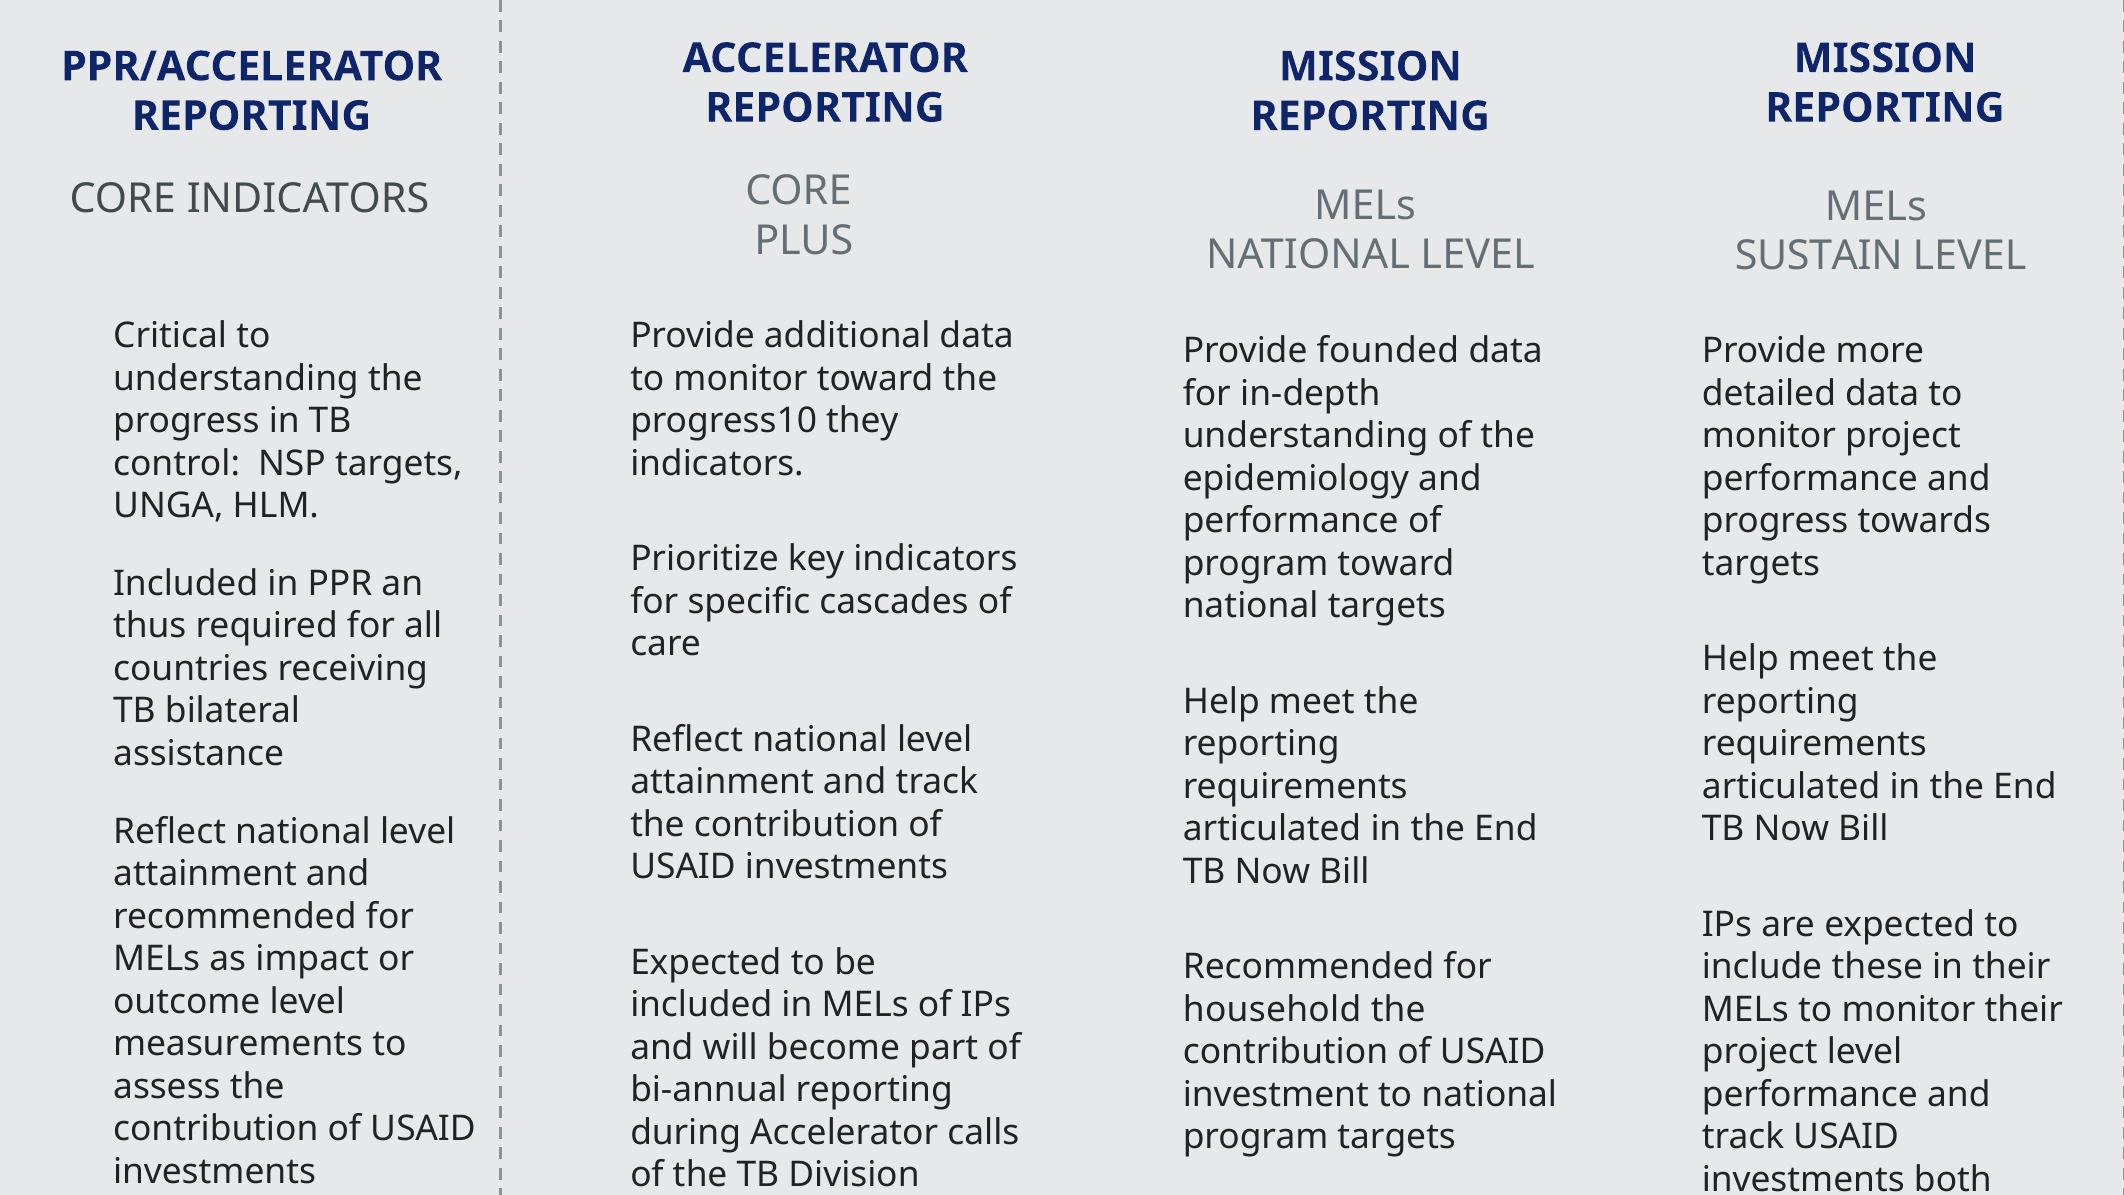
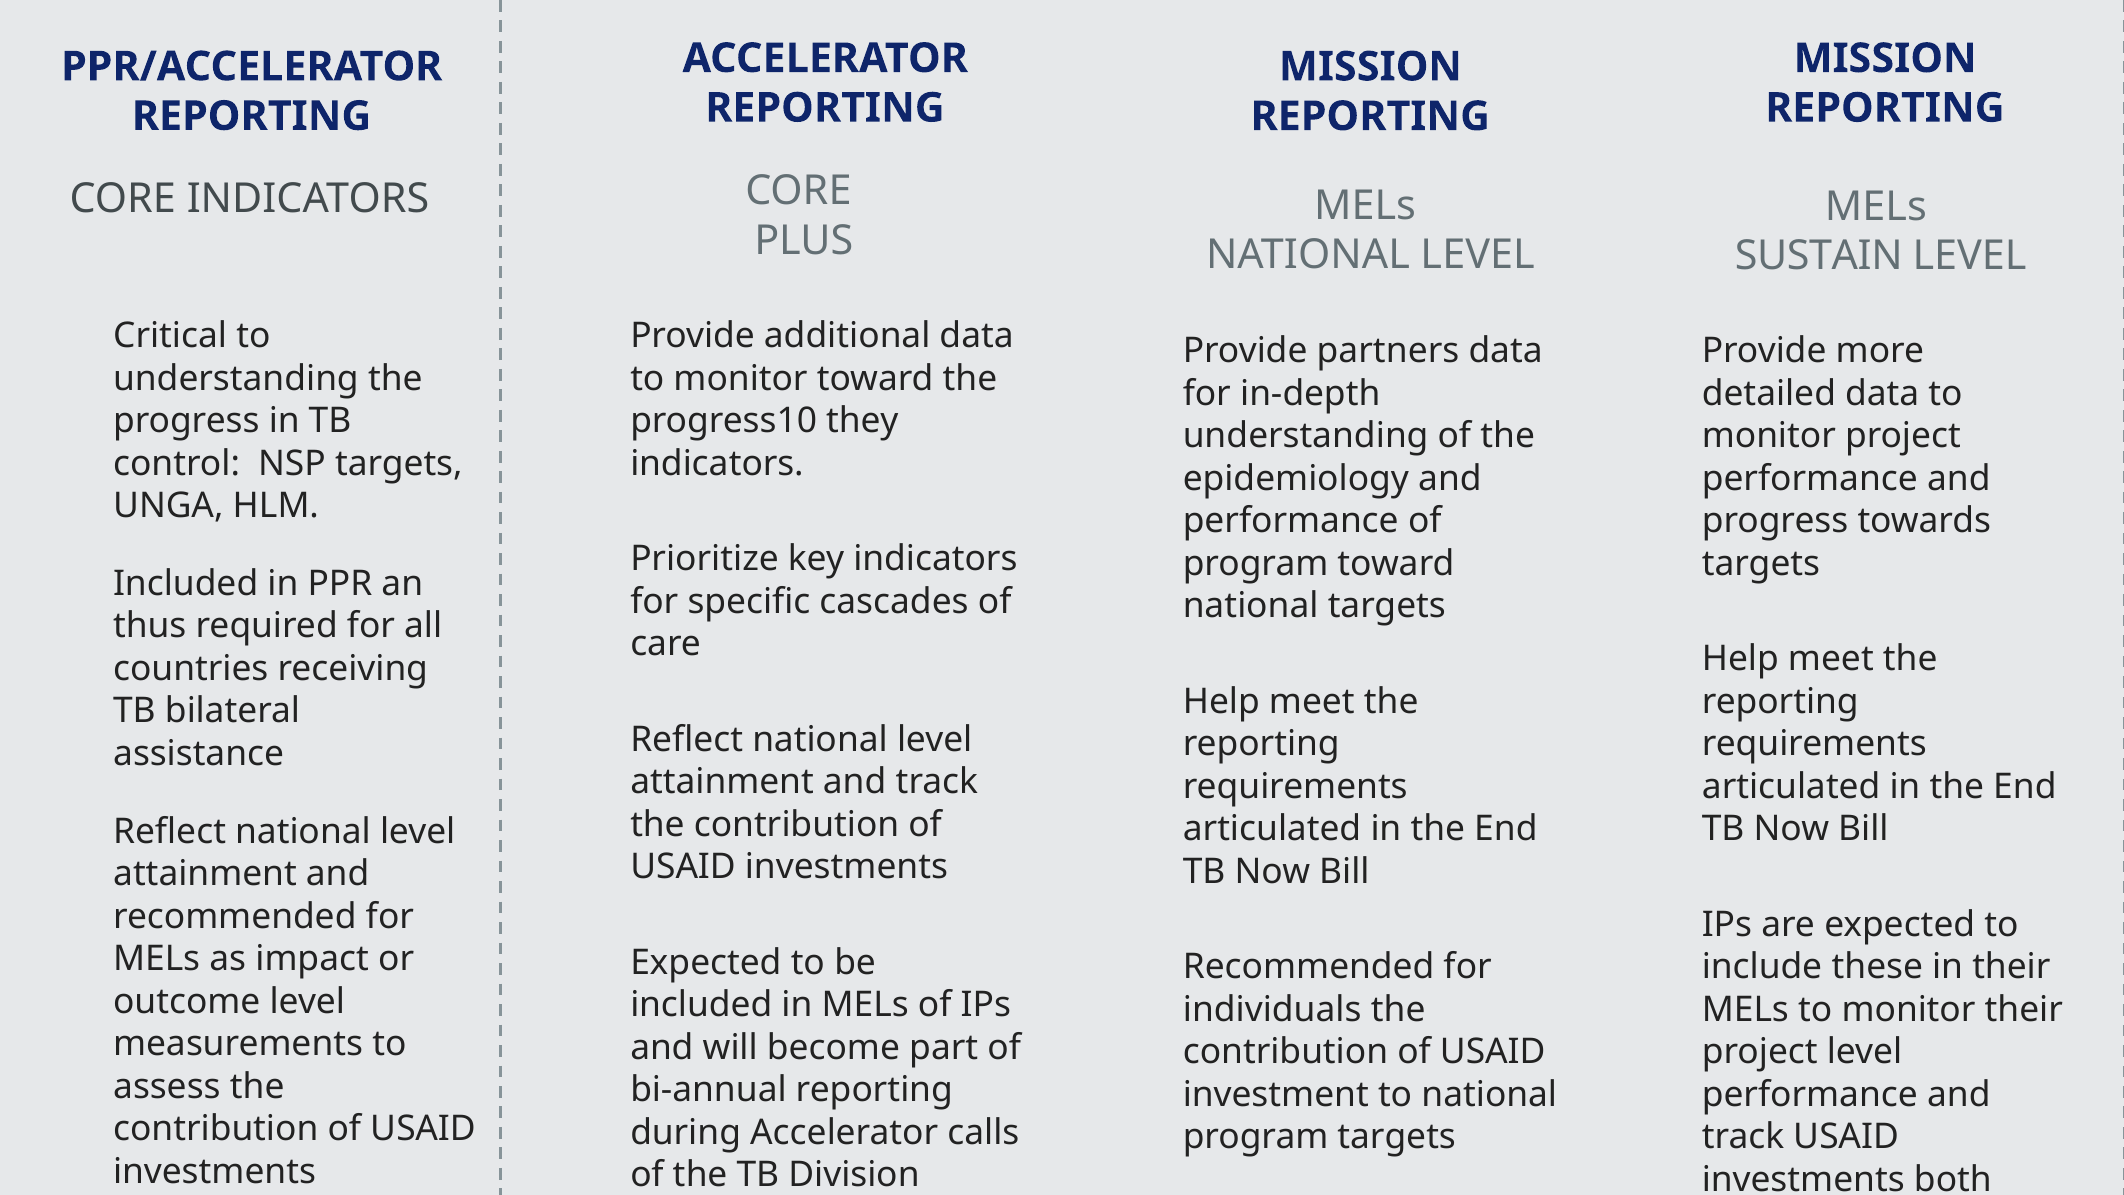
founded: founded -> partners
household: household -> individuals
